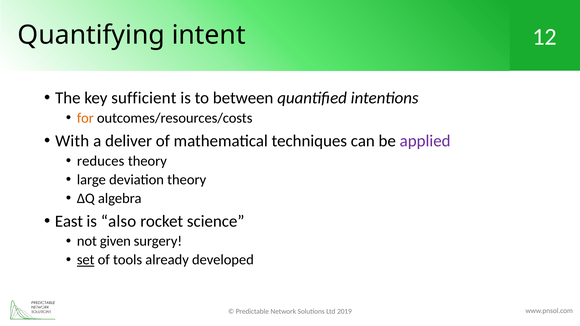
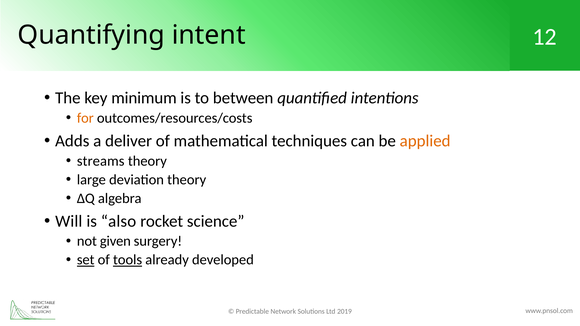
sufficient: sufficient -> minimum
With: With -> Adds
applied colour: purple -> orange
reduces: reduces -> streams
East: East -> Will
tools underline: none -> present
